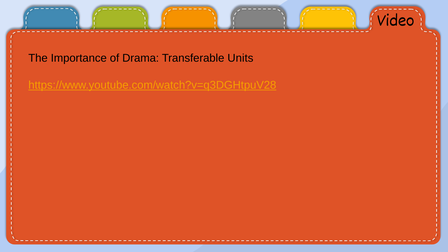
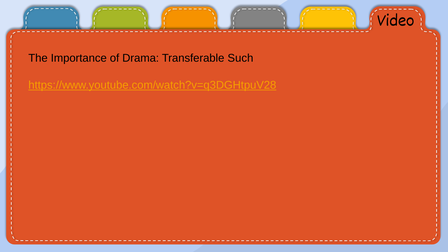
Units: Units -> Such
